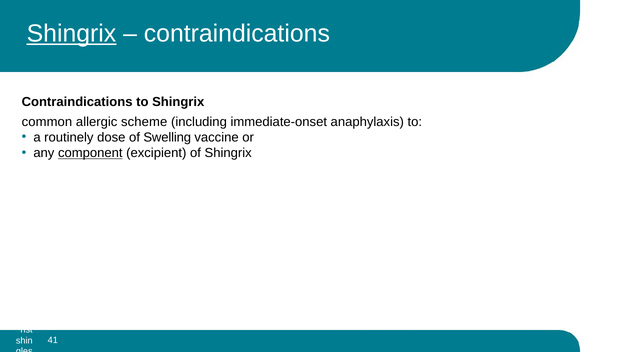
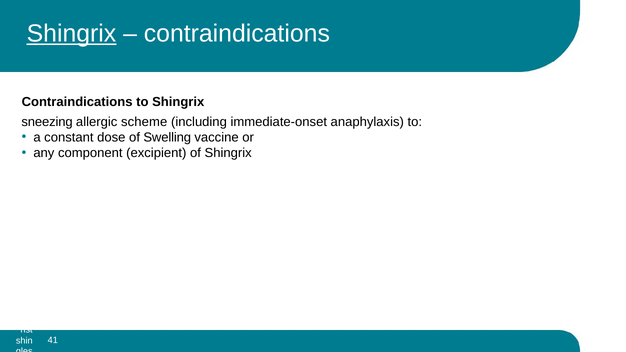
common: common -> sneezing
routinely: routinely -> constant
component underline: present -> none
